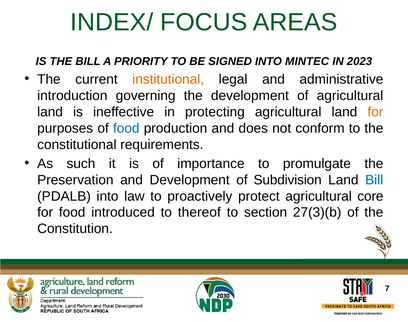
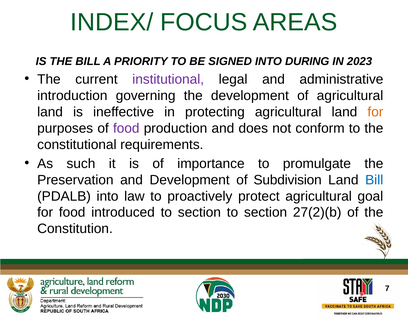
MINTEC: MINTEC -> DURING
institutional colour: orange -> purple
food at (126, 128) colour: blue -> purple
core: core -> goal
thereof at (199, 213): thereof -> section
27(3)(b: 27(3)(b -> 27(2)(b
